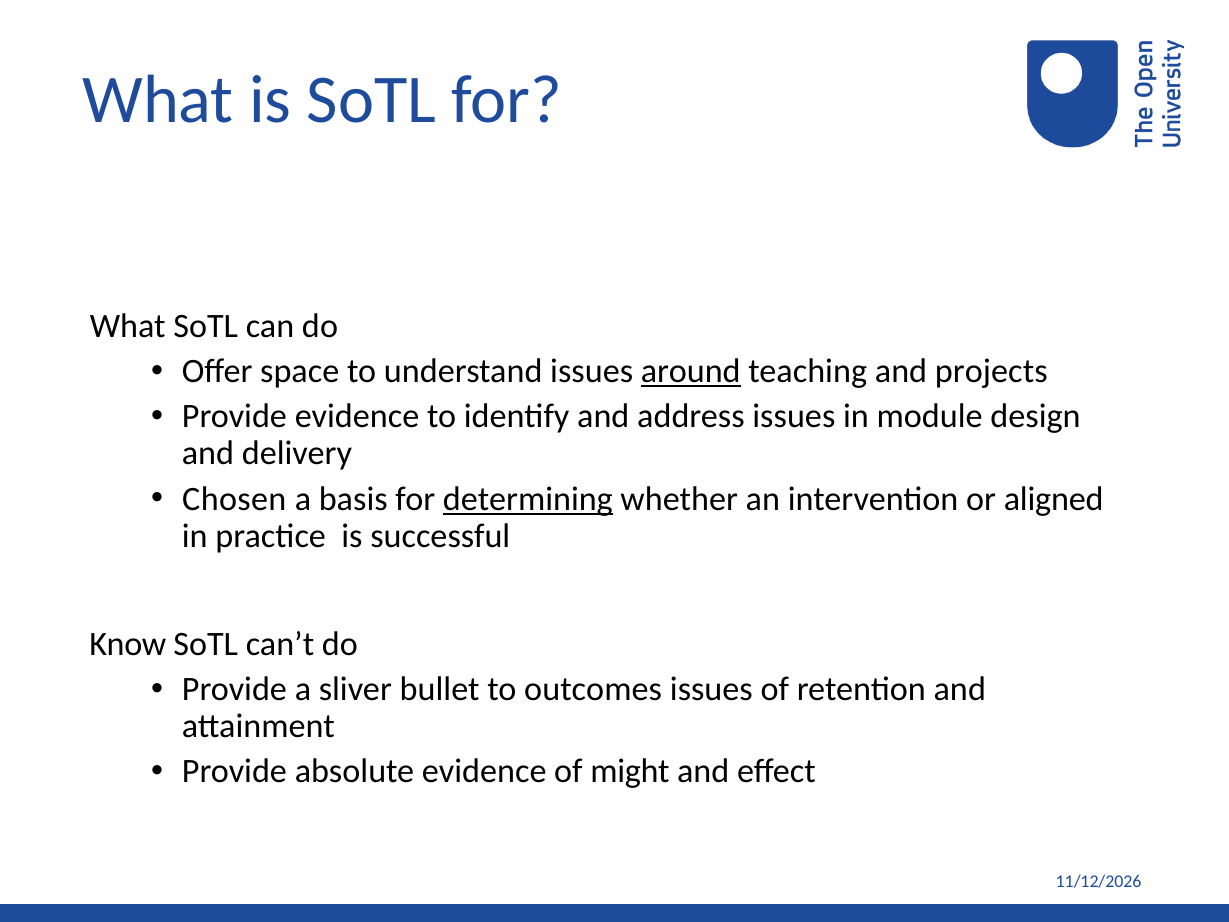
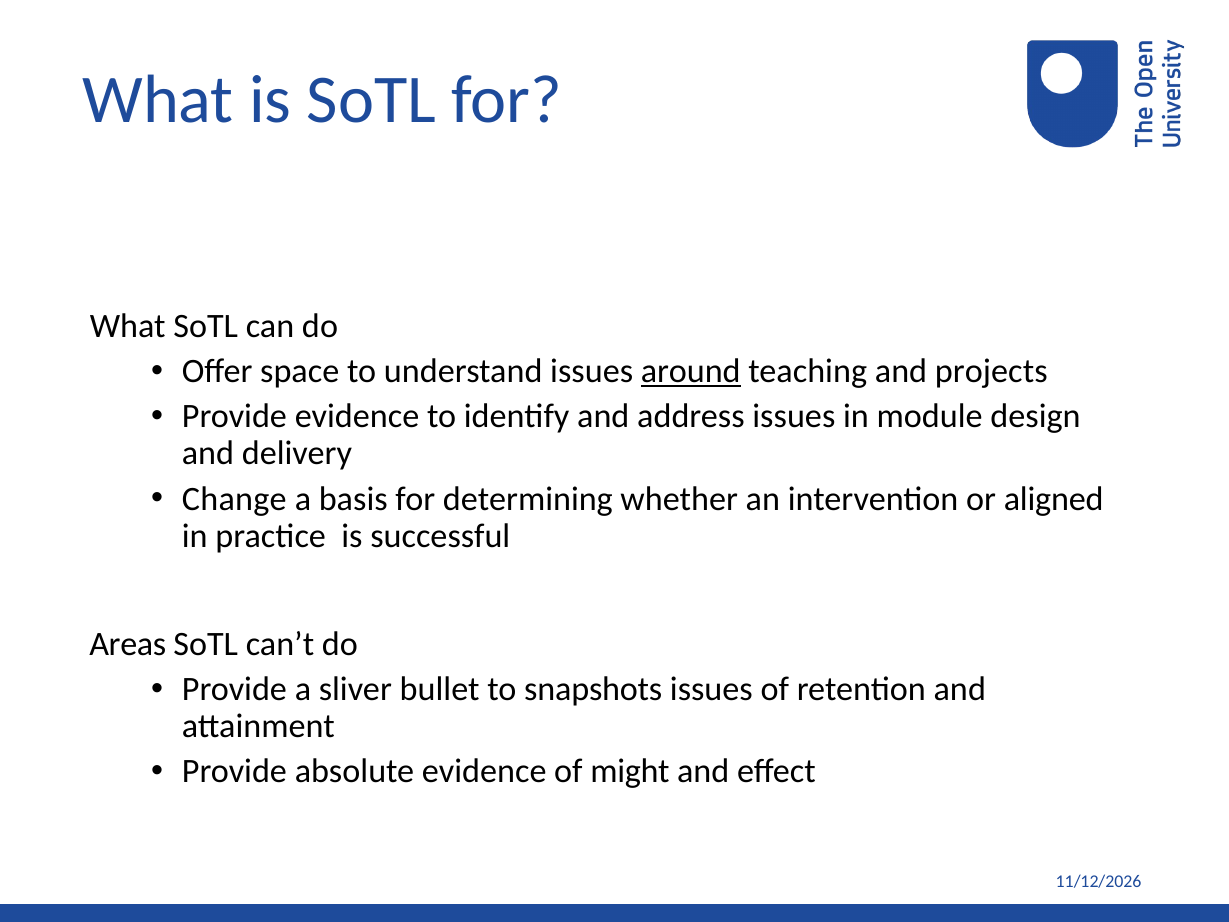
Chosen: Chosen -> Change
determining underline: present -> none
Know: Know -> Areas
outcomes: outcomes -> snapshots
